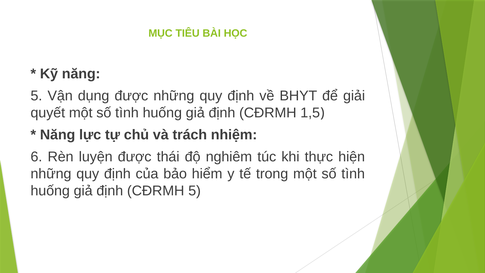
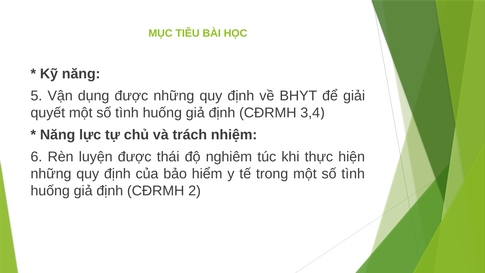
1,5: 1,5 -> 3,4
CĐRMH 5: 5 -> 2
